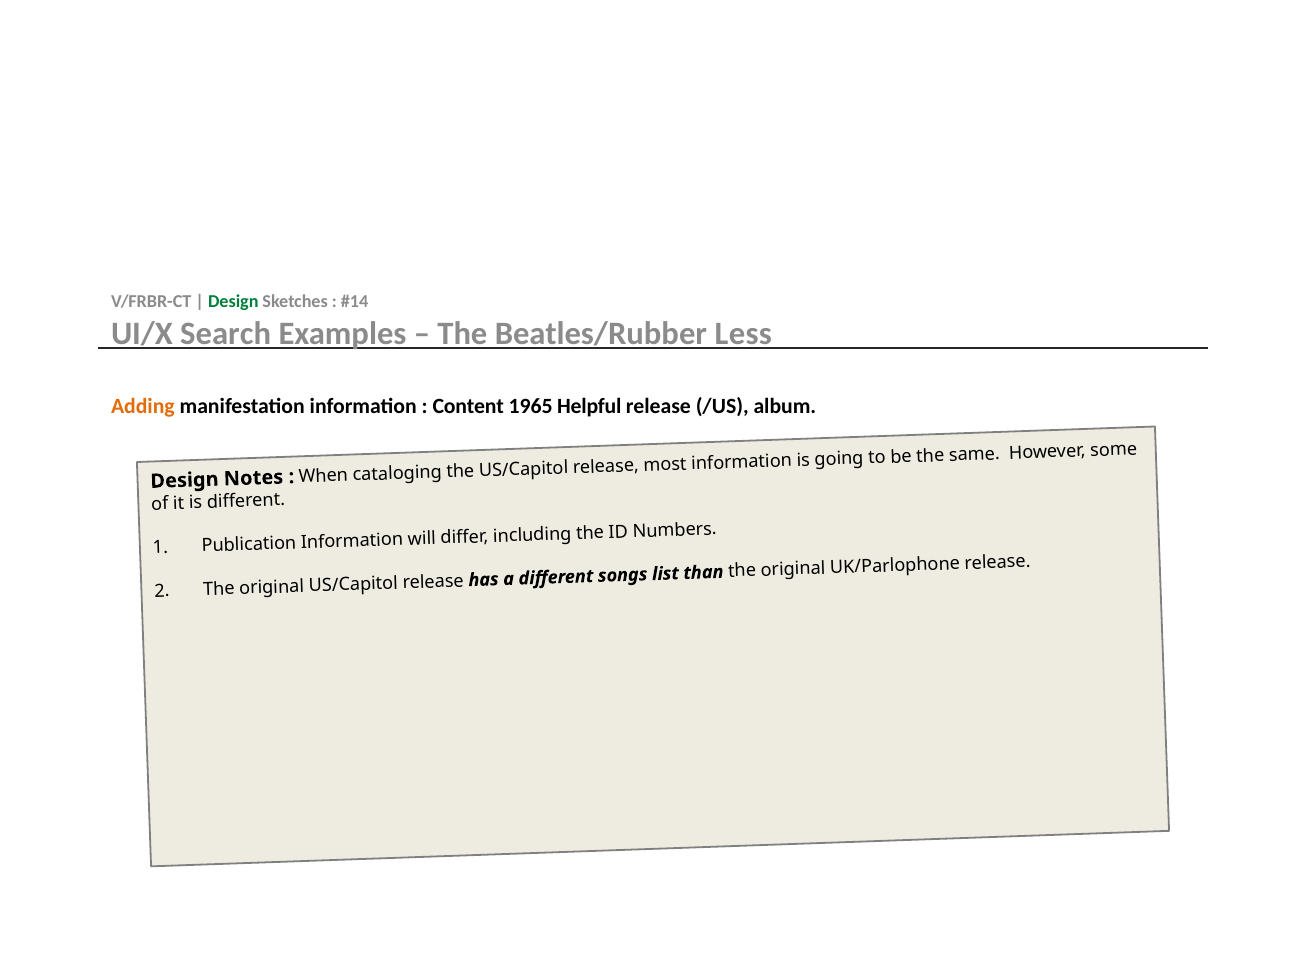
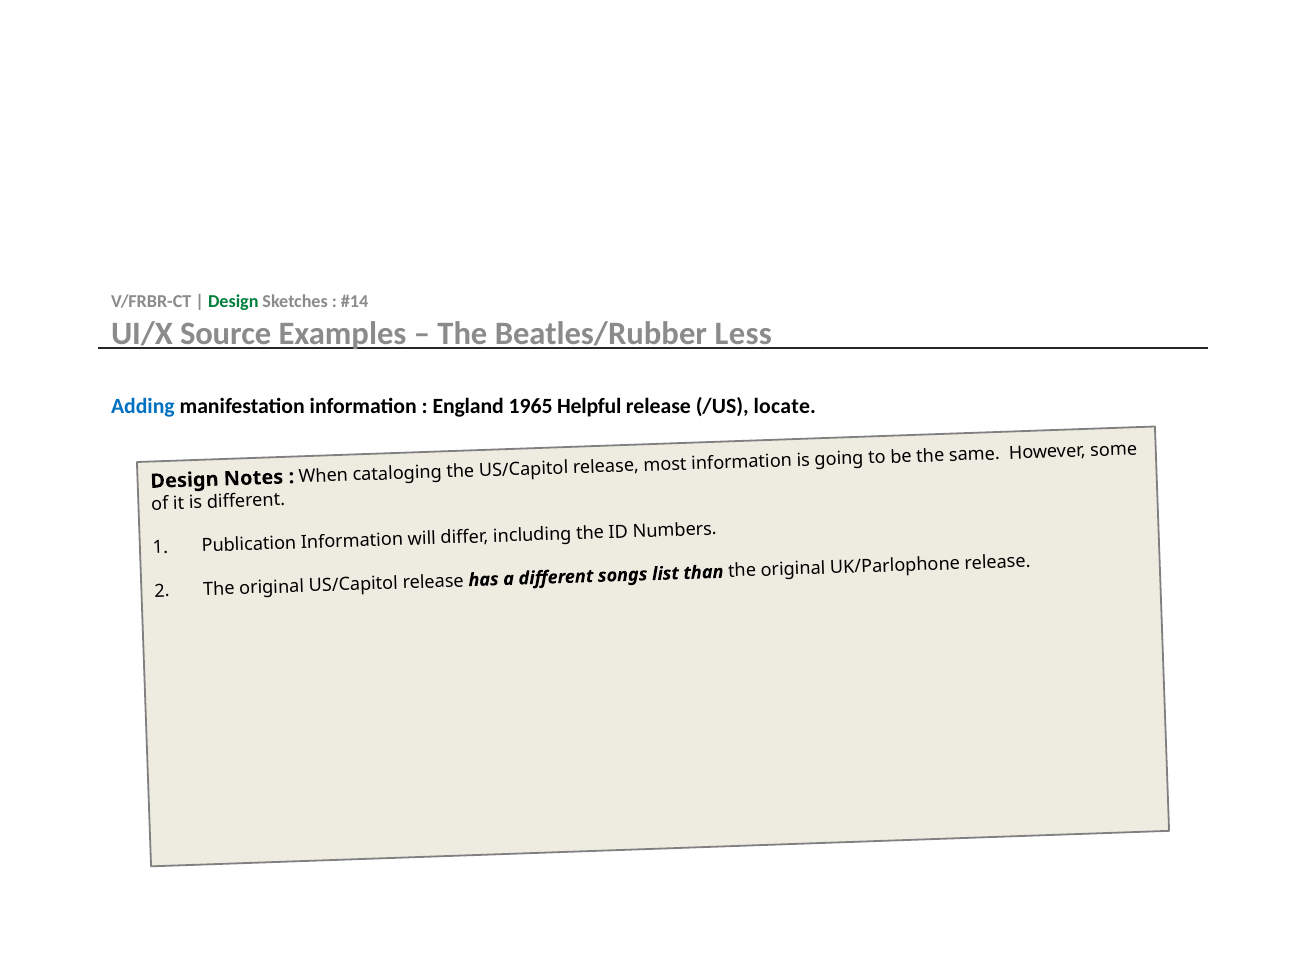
Search: Search -> Source
Adding colour: orange -> blue
Content: Content -> England
album: album -> locate
